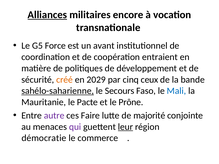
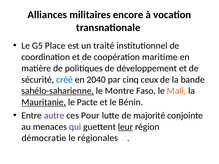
Alliances underline: present -> none
Force: Force -> Place
avant: avant -> traité
entraient: entraient -> maritime
créé colour: orange -> blue
2029: 2029 -> 2040
Secours: Secours -> Montre
Mali colour: blue -> orange
Mauritanie underline: none -> present
Prône: Prône -> Bénin
Faire: Faire -> Pour
commerce: commerce -> régionales
